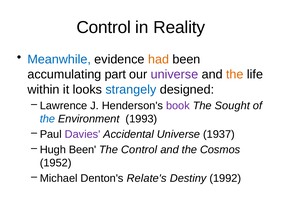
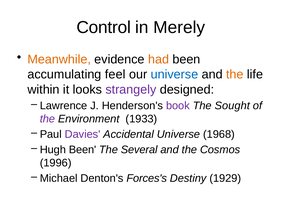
Reality: Reality -> Merely
Meanwhile colour: blue -> orange
part: part -> feel
universe at (174, 74) colour: purple -> blue
strangely colour: blue -> purple
the at (47, 119) colour: blue -> purple
1993: 1993 -> 1933
1937: 1937 -> 1968
The Control: Control -> Several
1952: 1952 -> 1996
Relate's: Relate's -> Forces's
1992: 1992 -> 1929
